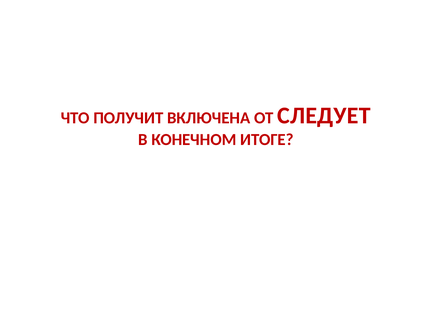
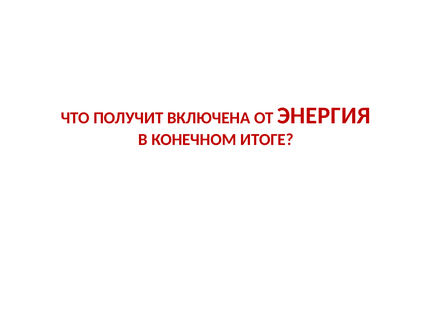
СЛЕДУЕТ: СЛЕДУЕТ -> ЭНЕРГИЯ
